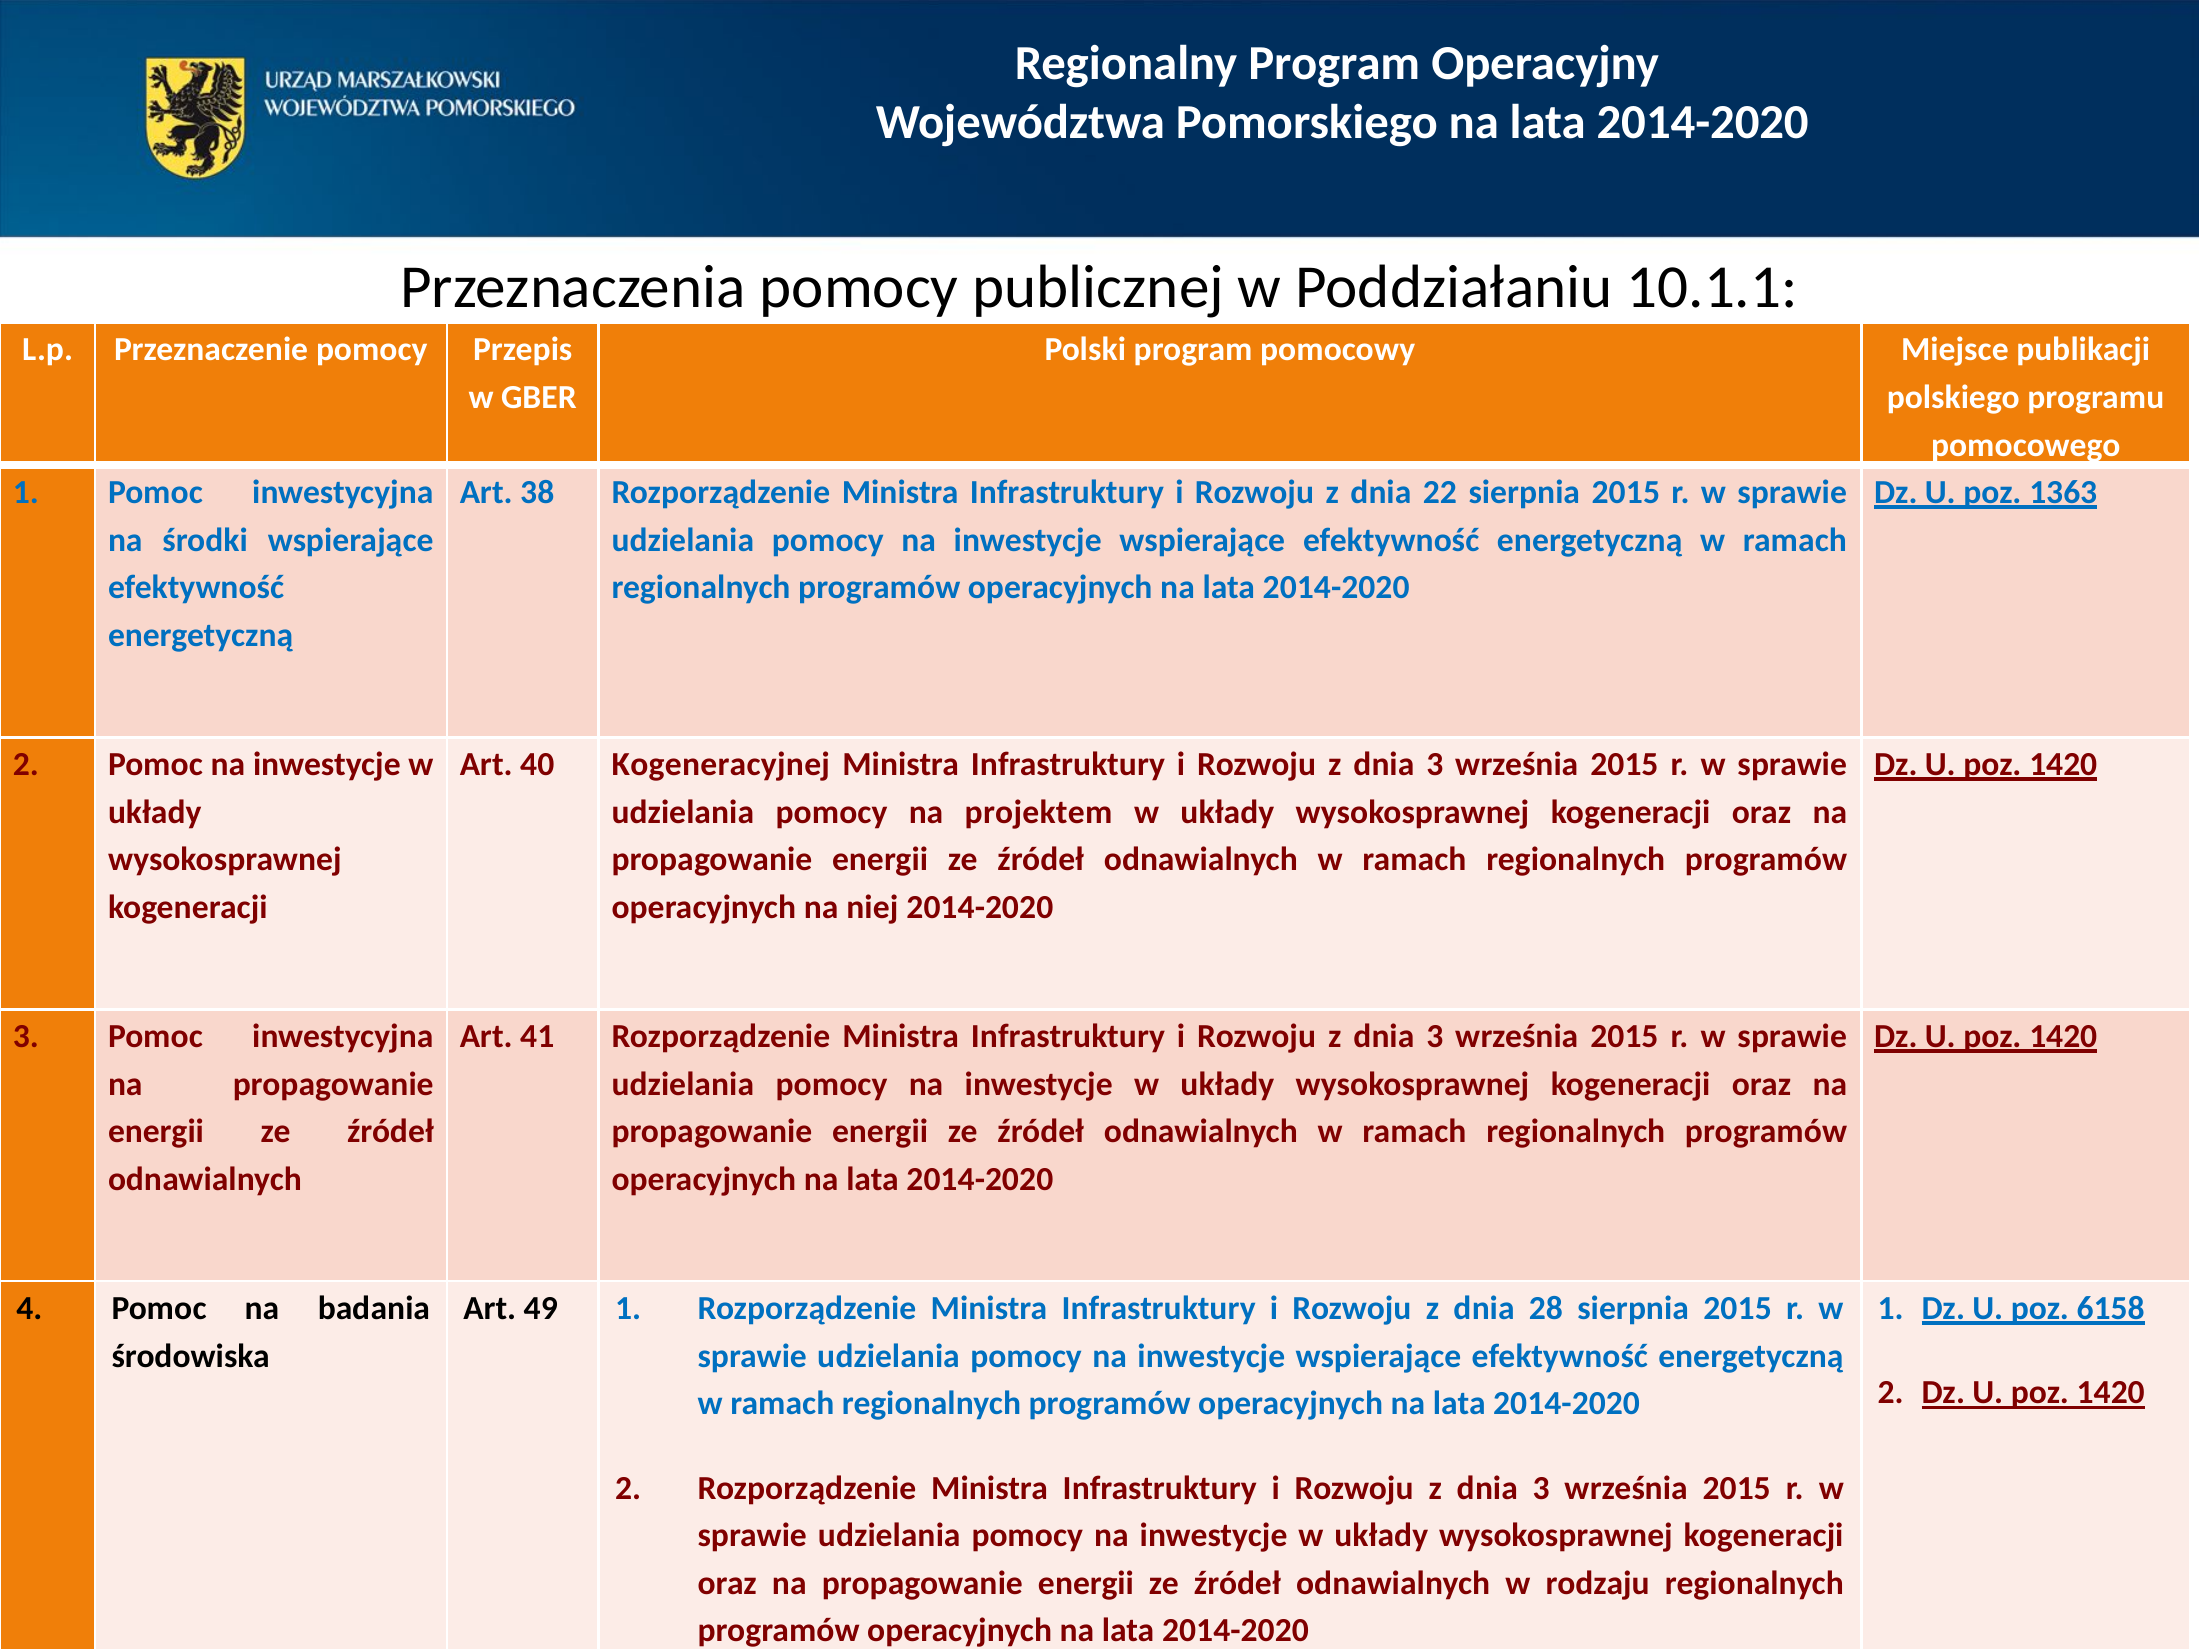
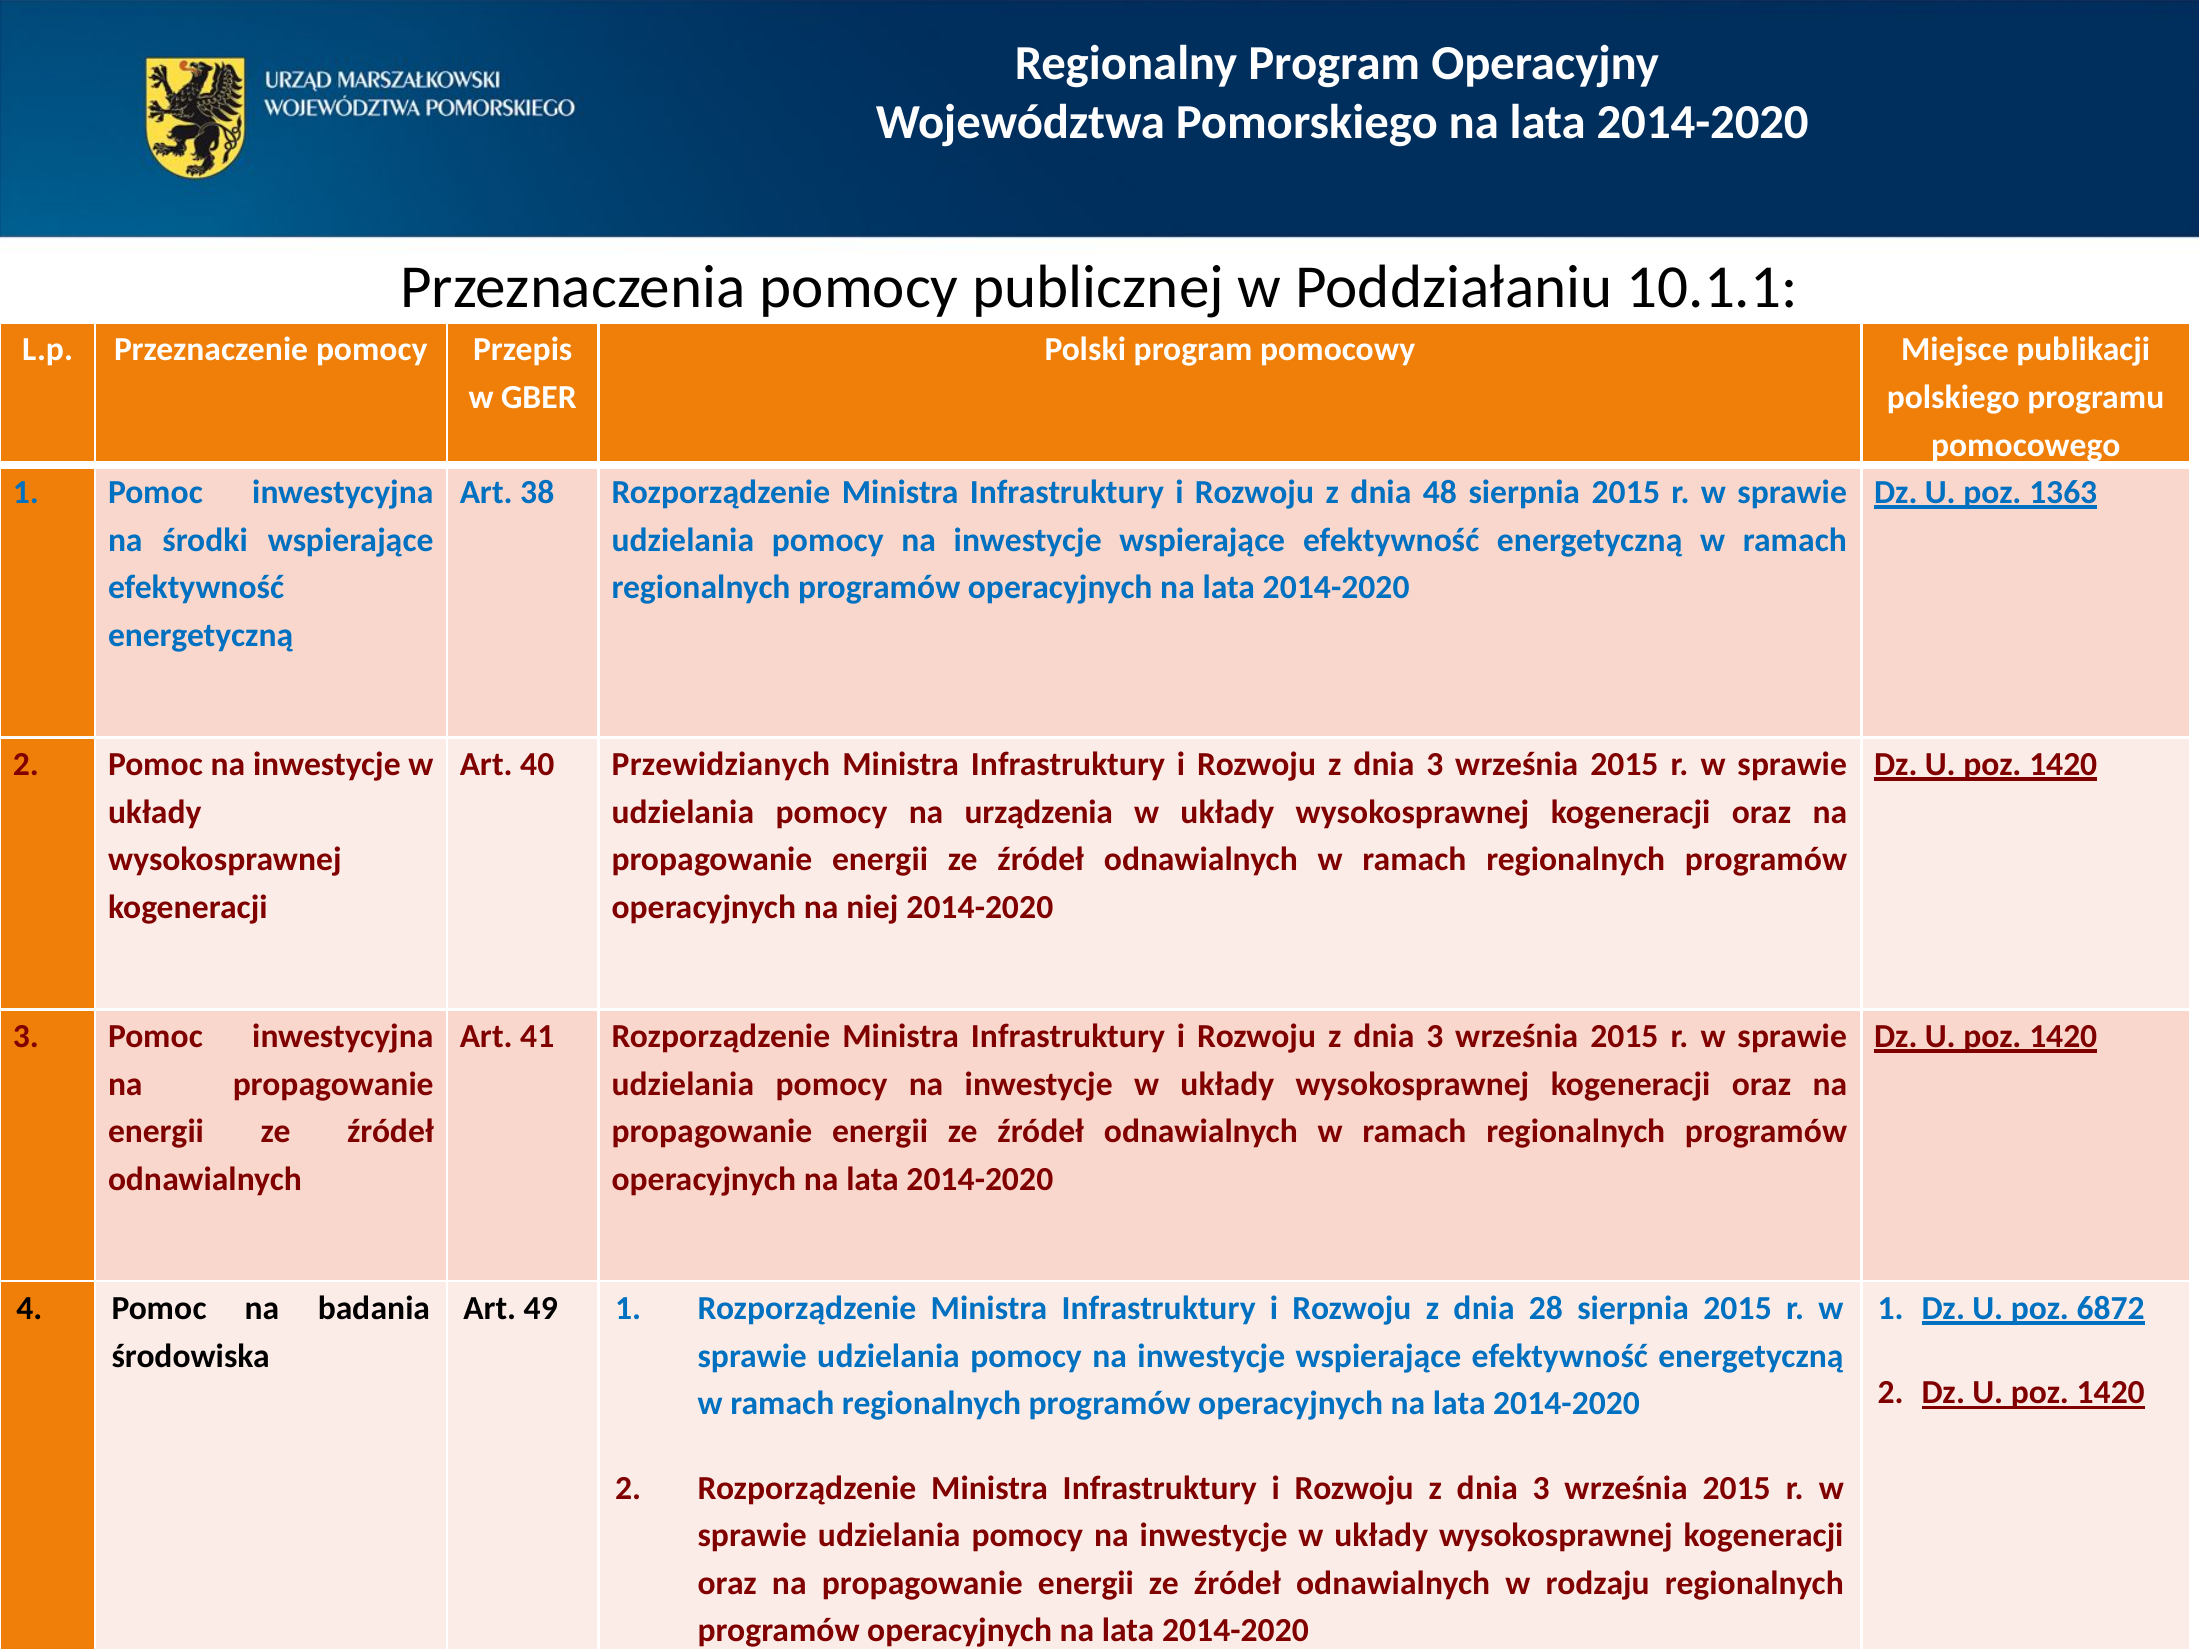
22: 22 -> 48
Kogeneracyjnej: Kogeneracyjnej -> Przewidzianych
projektem: projektem -> urządzenia
6158: 6158 -> 6872
